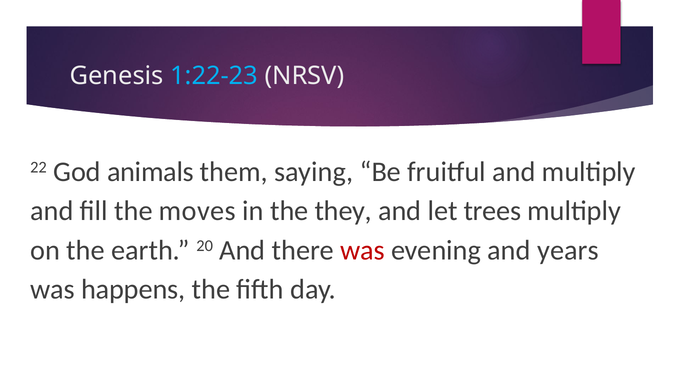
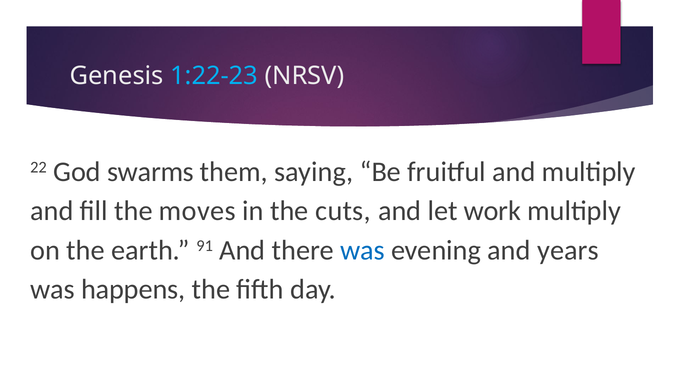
animals: animals -> swarms
they: they -> cuts
trees: trees -> work
20: 20 -> 91
was at (362, 250) colour: red -> blue
